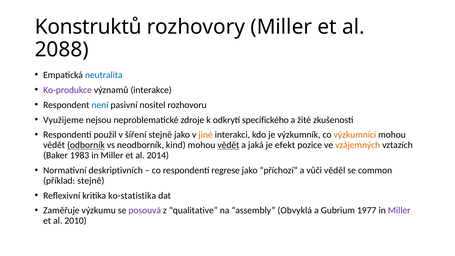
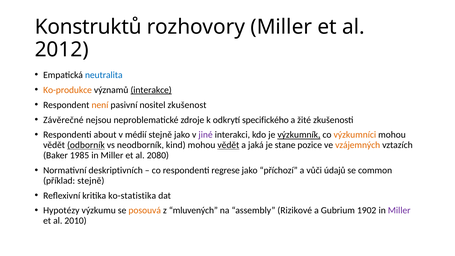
2088: 2088 -> 2012
Ko-produkce colour: purple -> orange
interakce underline: none -> present
není colour: blue -> orange
rozhovoru: rozhovoru -> zkušenost
Využijeme: Využijeme -> Závěrečné
použil: použil -> about
šíření: šíření -> médií
jiné colour: orange -> purple
výzkumník underline: none -> present
efekt: efekt -> stane
1983: 1983 -> 1985
2014: 2014 -> 2080
věděl: věděl -> údajů
Zaměřuje: Zaměřuje -> Hypotézy
posouvá colour: purple -> orange
qualitative: qualitative -> mluvených
Obvyklá: Obvyklá -> Rizikové
1977: 1977 -> 1902
